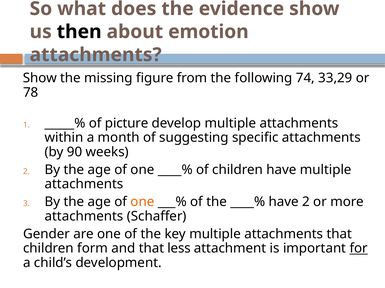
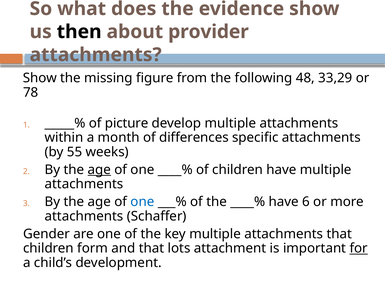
emotion: emotion -> provider
74: 74 -> 48
suggesting: suggesting -> differences
90: 90 -> 55
age at (99, 170) underline: none -> present
one at (142, 202) colour: orange -> blue
have 2: 2 -> 6
less: less -> lots
